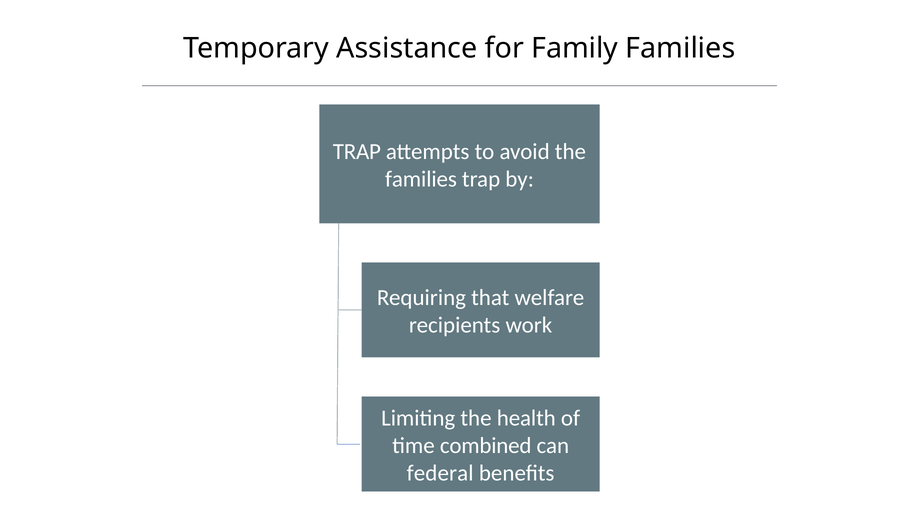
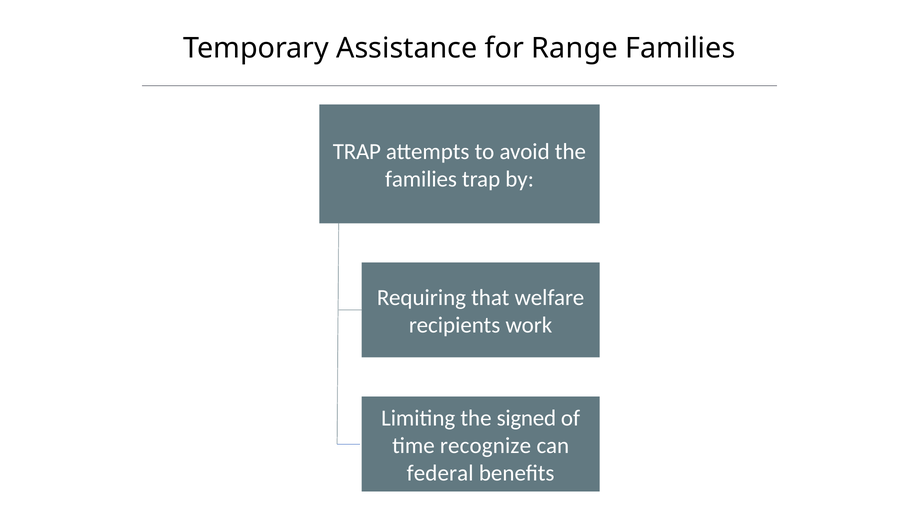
Family: Family -> Range
health: health -> signed
combined: combined -> recognize
